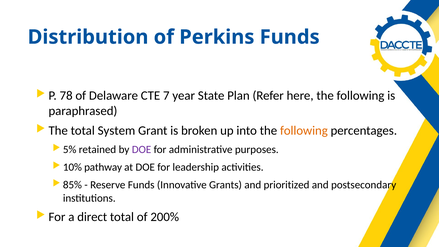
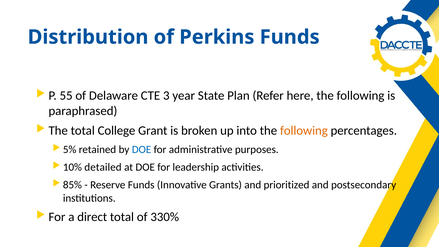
78: 78 -> 55
7: 7 -> 3
System: System -> College
DOE at (142, 149) colour: purple -> blue
pathway: pathway -> detailed
200%: 200% -> 330%
